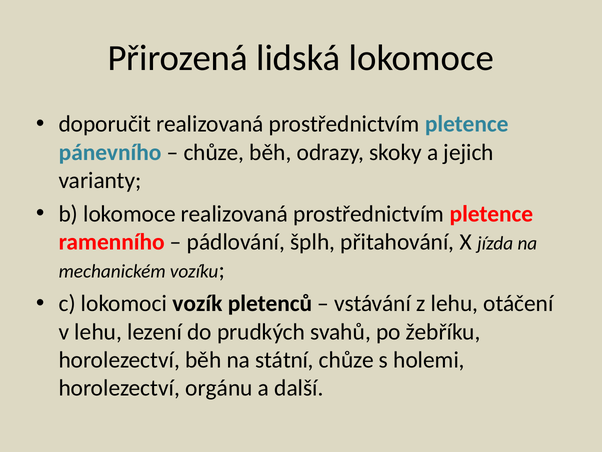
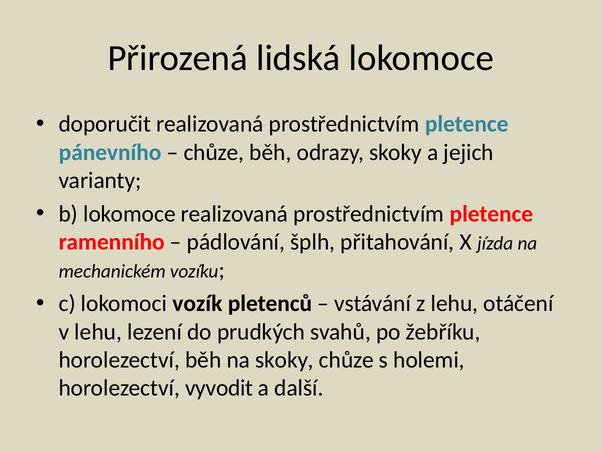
na státní: státní -> skoky
orgánu: orgánu -> vyvodit
